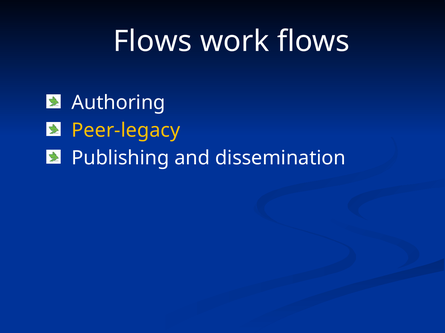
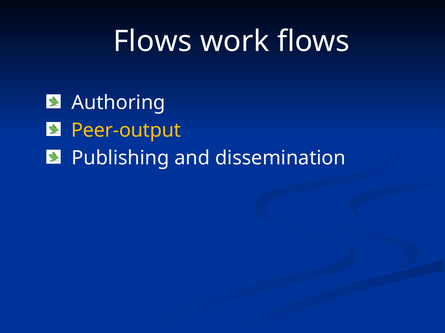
Peer-legacy: Peer-legacy -> Peer-output
